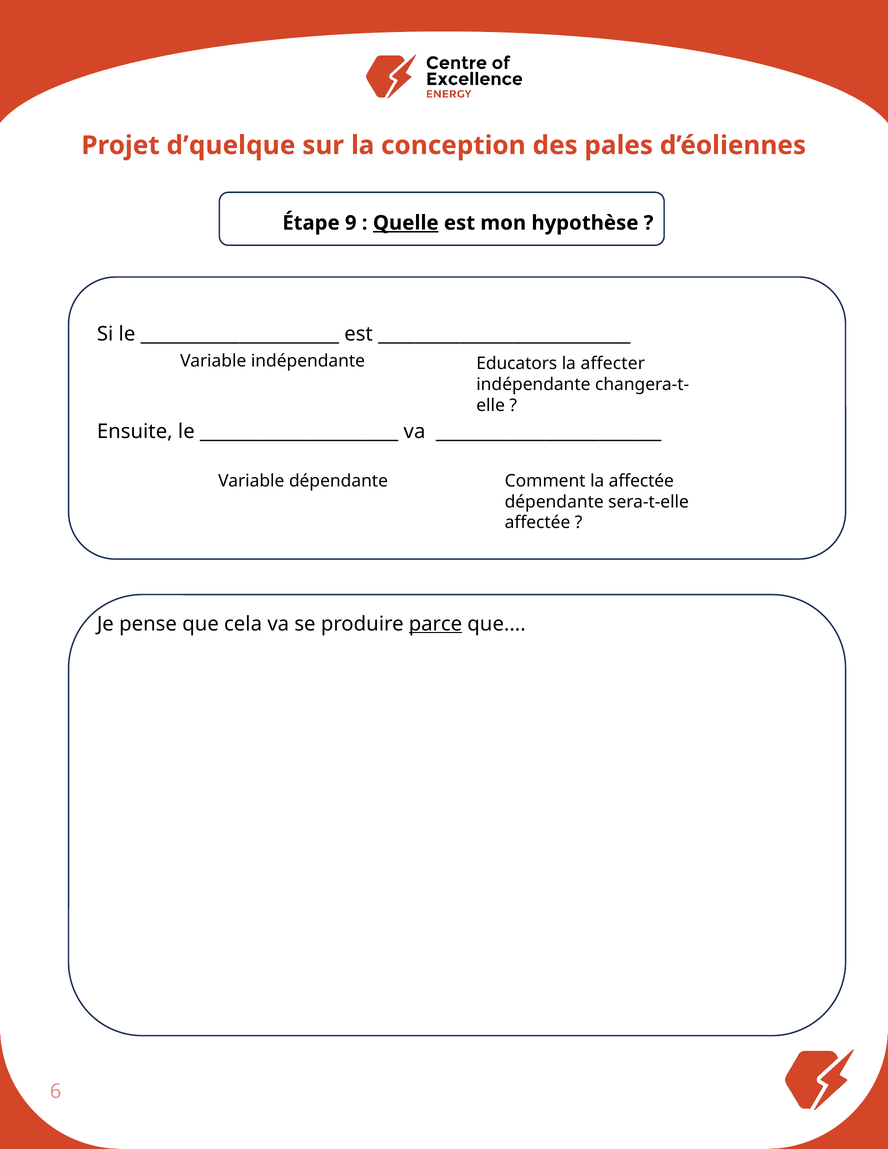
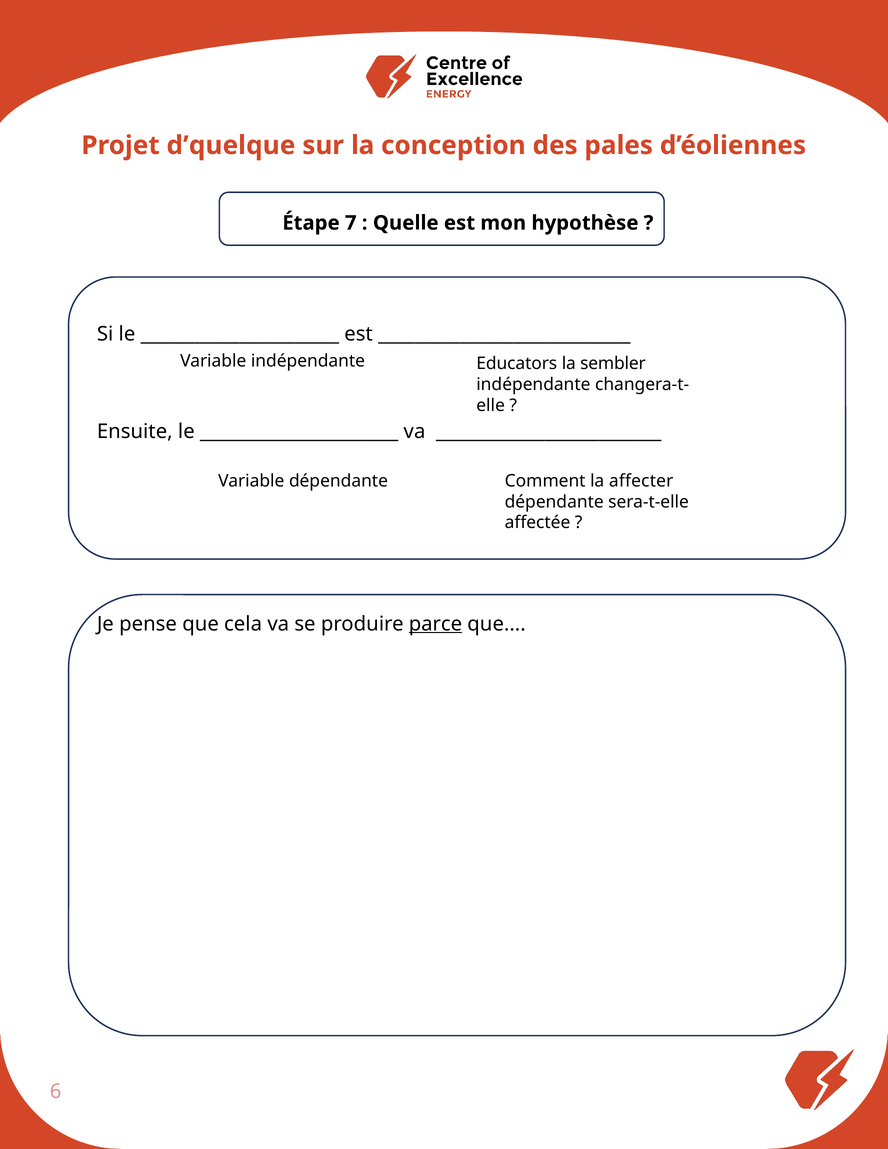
9: 9 -> 7
Quelle underline: present -> none
affecter: affecter -> sembler
la affectée: affectée -> affecter
